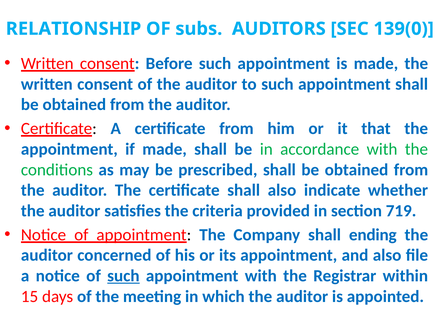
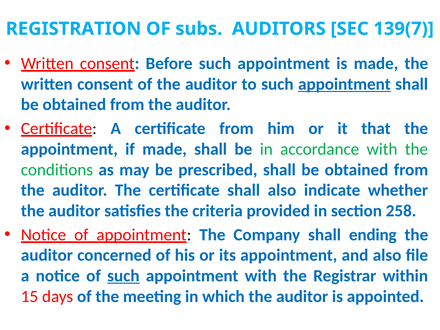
RELATIONSHIP: RELATIONSHIP -> REGISTRATION
139(0: 139(0 -> 139(7
appointment at (344, 84) underline: none -> present
719: 719 -> 258
